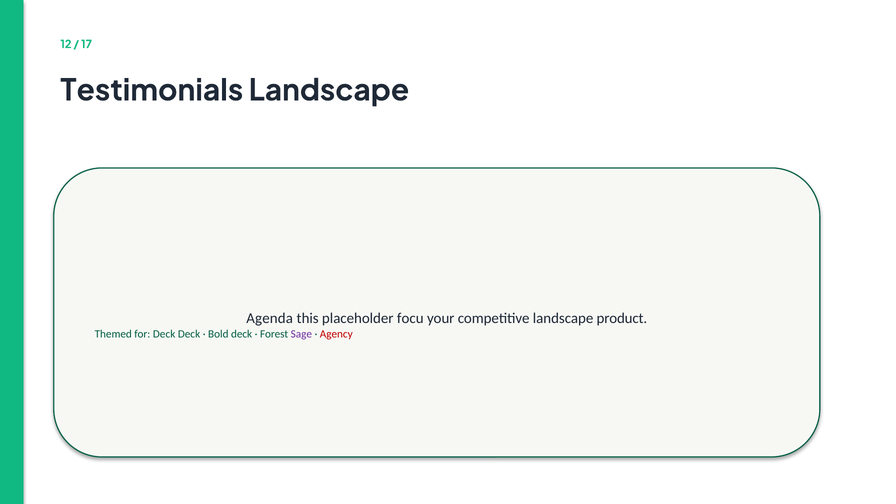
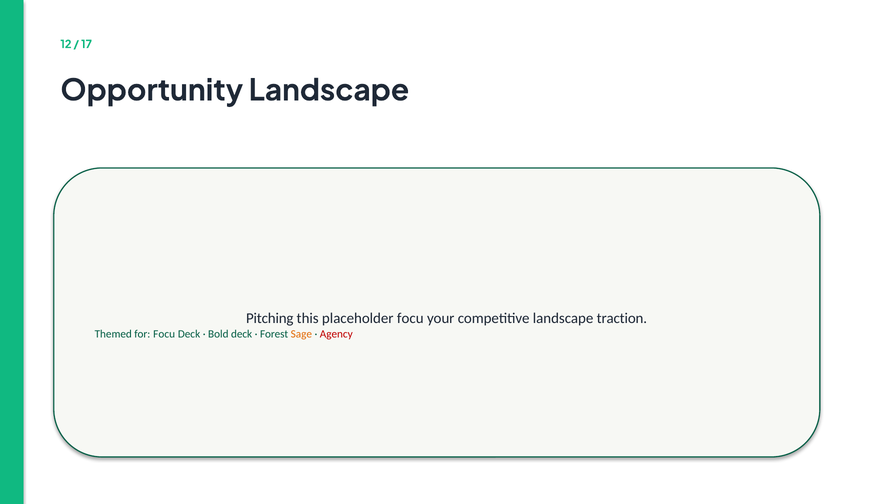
Testimonials: Testimonials -> Opportunity
Agenda: Agenda -> Pitching
product: product -> traction
for Deck: Deck -> Focu
Sage colour: purple -> orange
